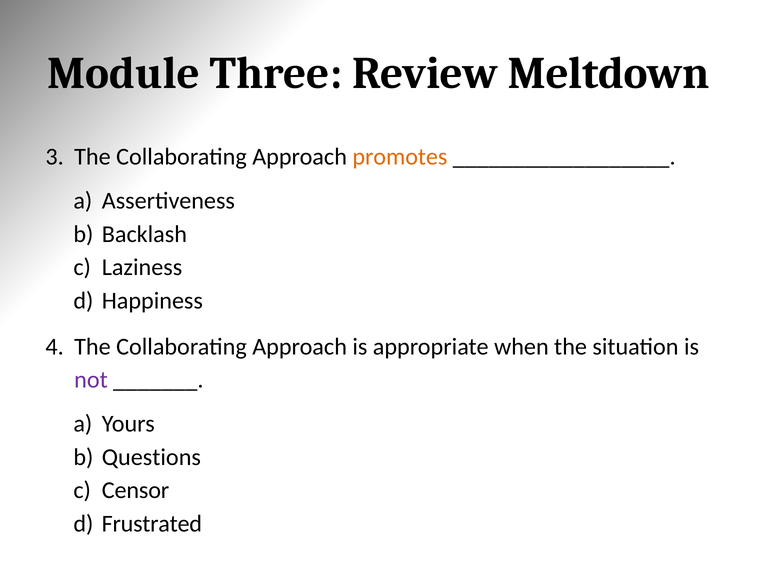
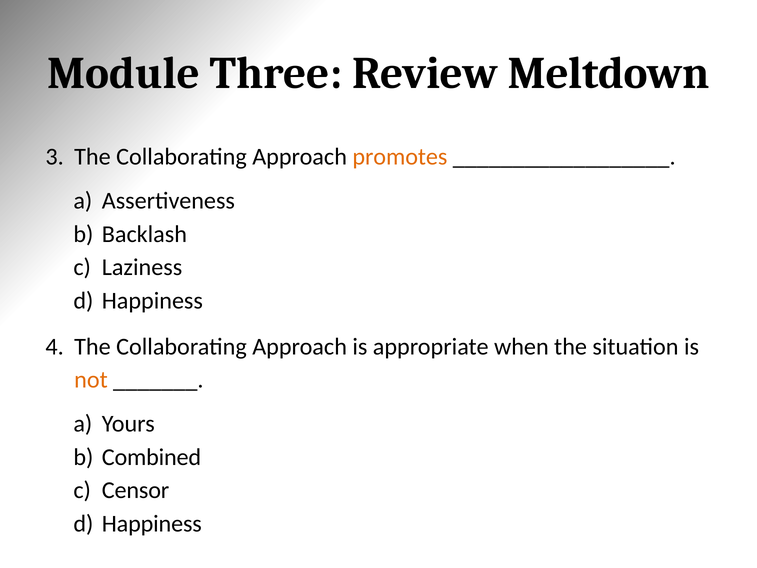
not colour: purple -> orange
Questions: Questions -> Combined
Frustrated at (152, 524): Frustrated -> Happiness
